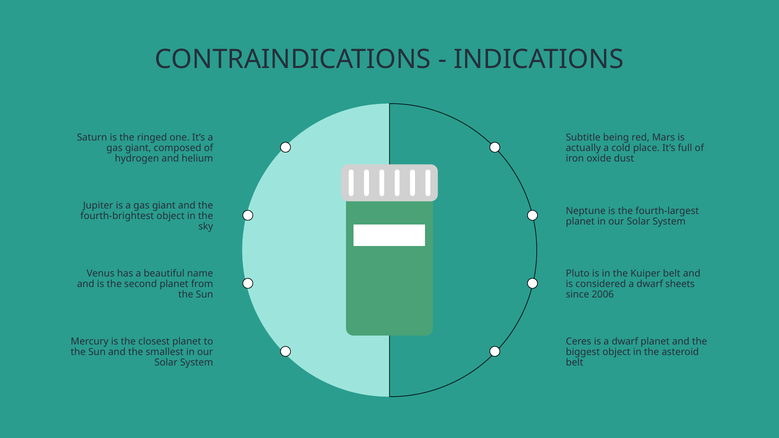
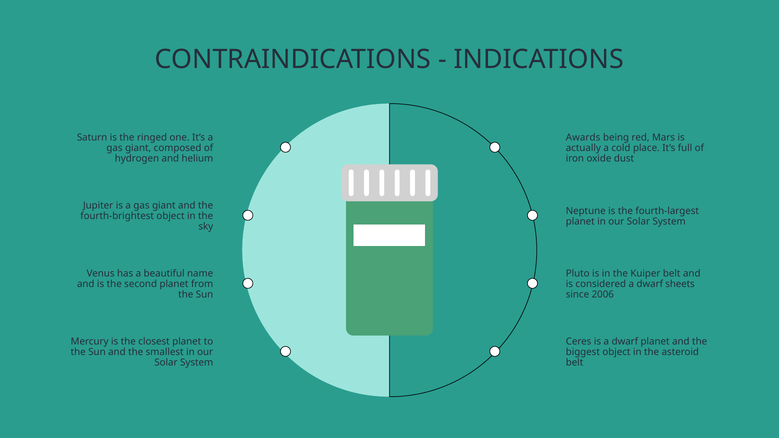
Subtitle: Subtitle -> Awards
